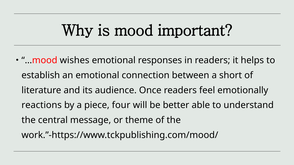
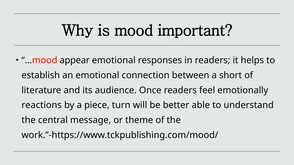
wishes: wishes -> appear
four: four -> turn
